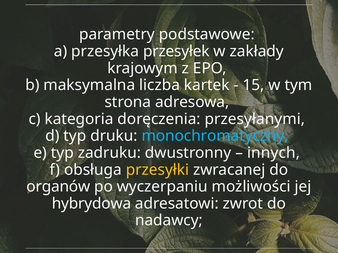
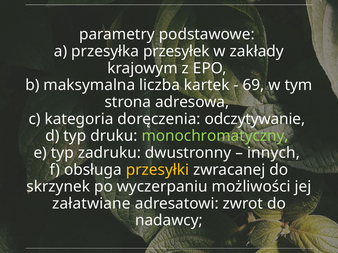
15: 15 -> 69
przesyłanymi: przesyłanymi -> odczytywanie
monochromatyczny colour: light blue -> light green
organów: organów -> skrzynek
hybrydowa: hybrydowa -> załatwiane
